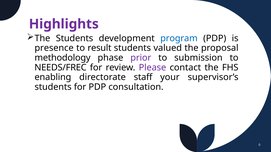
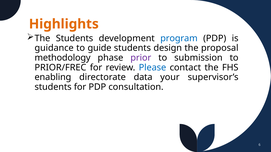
Highlights colour: purple -> orange
presence: presence -> guidance
result: result -> guide
valued: valued -> design
NEEDS/FREC: NEEDS/FREC -> PRIOR/FREC
Please colour: purple -> blue
staff: staff -> data
